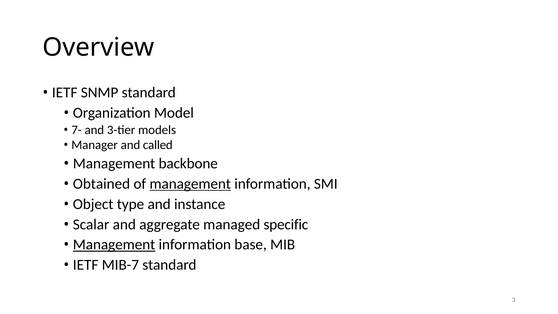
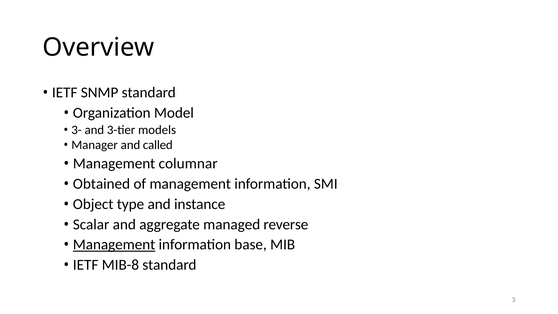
7-: 7- -> 3-
backbone: backbone -> columnar
management at (190, 184) underline: present -> none
specific: specific -> reverse
MIB-7: MIB-7 -> MIB-8
